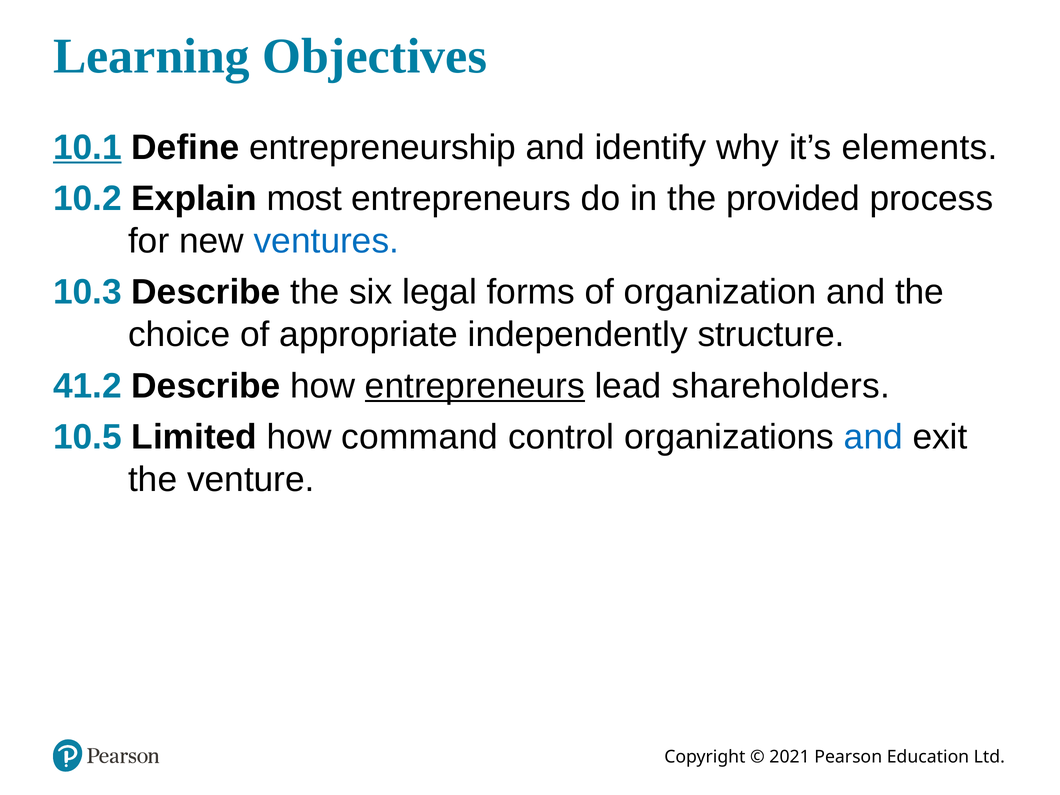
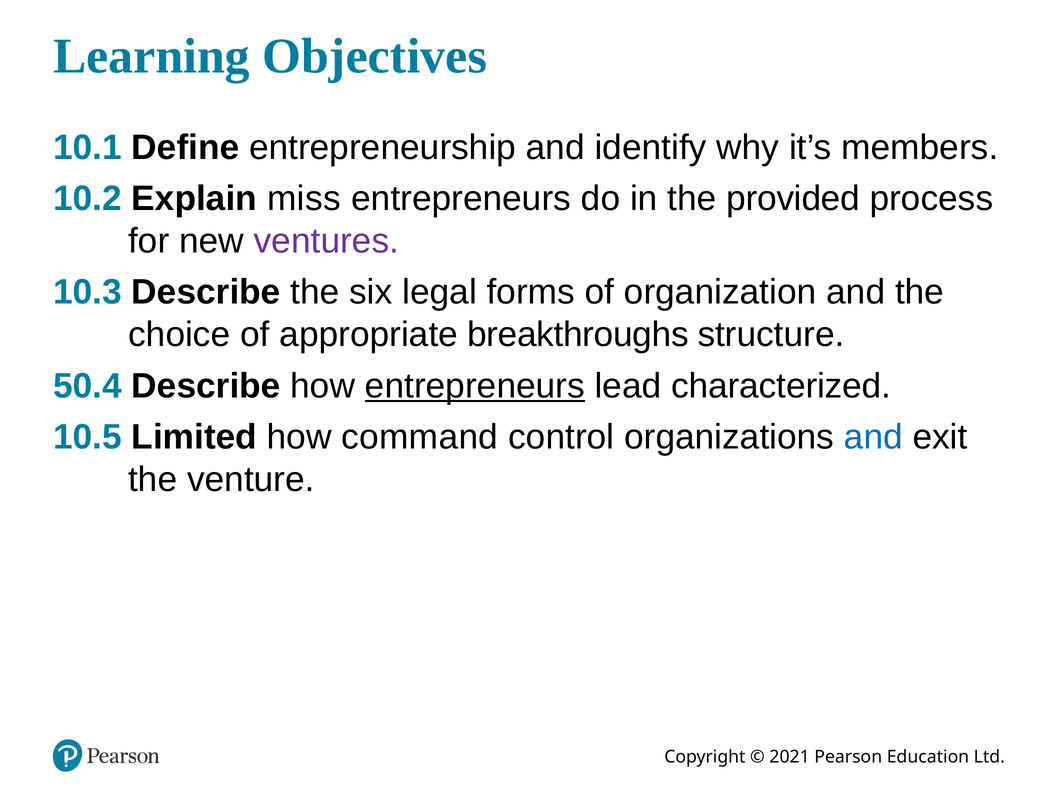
10.1 underline: present -> none
elements: elements -> members
most: most -> miss
ventures colour: blue -> purple
independently: independently -> breakthroughs
41.2: 41.2 -> 50.4
shareholders: shareholders -> characterized
